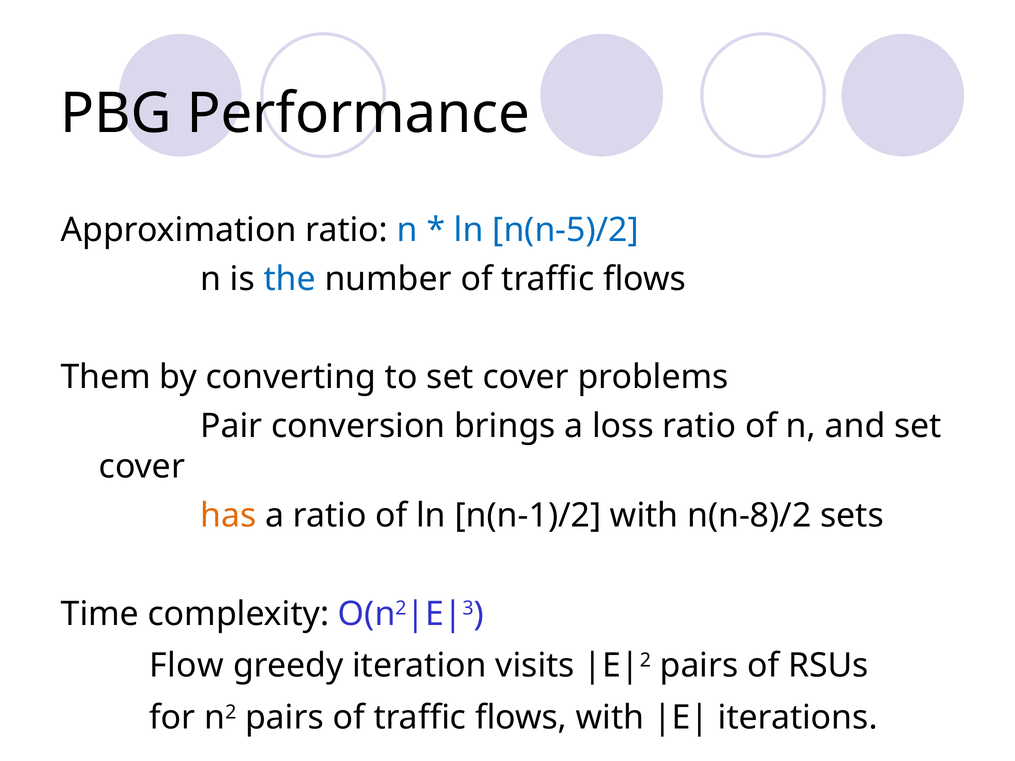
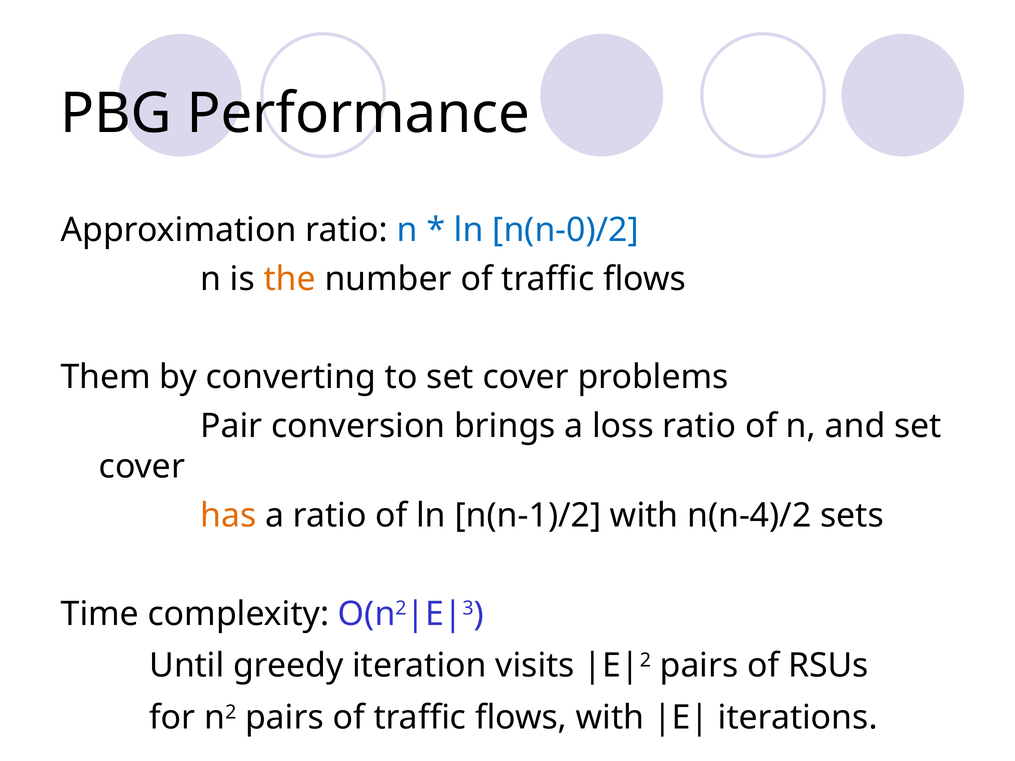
n(n-5)/2: n(n-5)/2 -> n(n-0)/2
the colour: blue -> orange
n(n-8)/2: n(n-8)/2 -> n(n-4)/2
Flow: Flow -> Until
